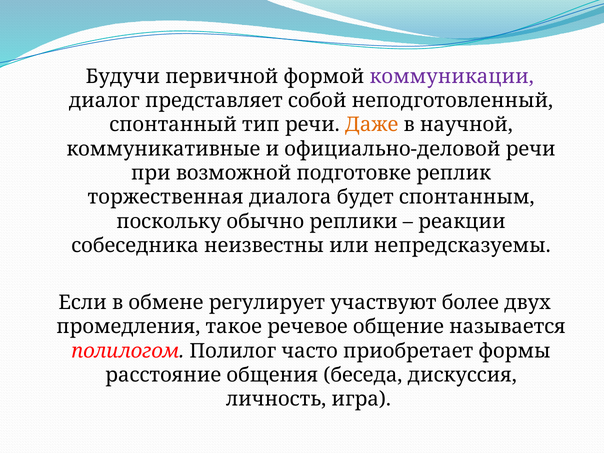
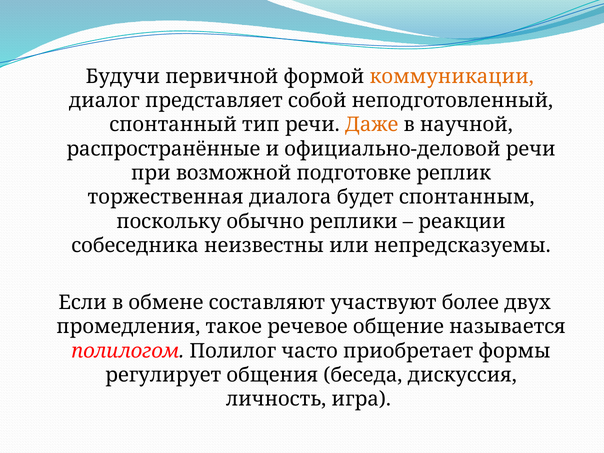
коммуникации colour: purple -> orange
коммуникативные: коммуникативные -> распространённые
регулирует: регулирует -> составляют
расстояние: расстояние -> регулирует
